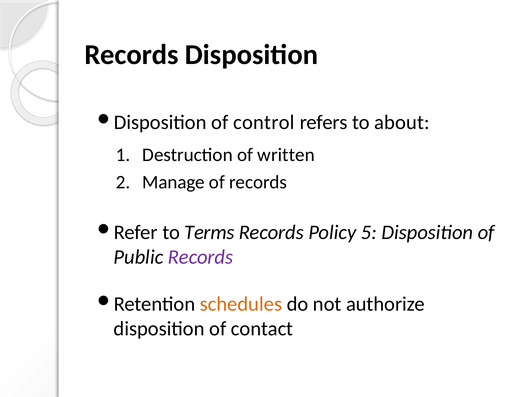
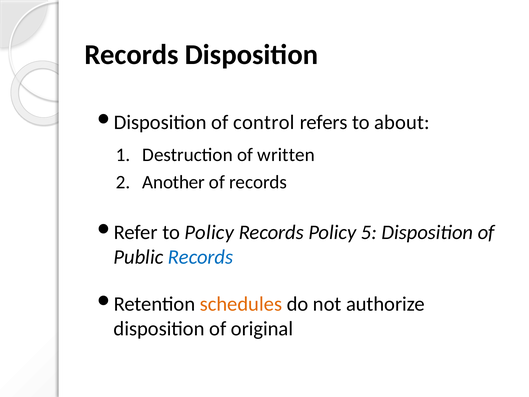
Manage: Manage -> Another
to Terms: Terms -> Policy
Records at (201, 257) colour: purple -> blue
contact: contact -> original
